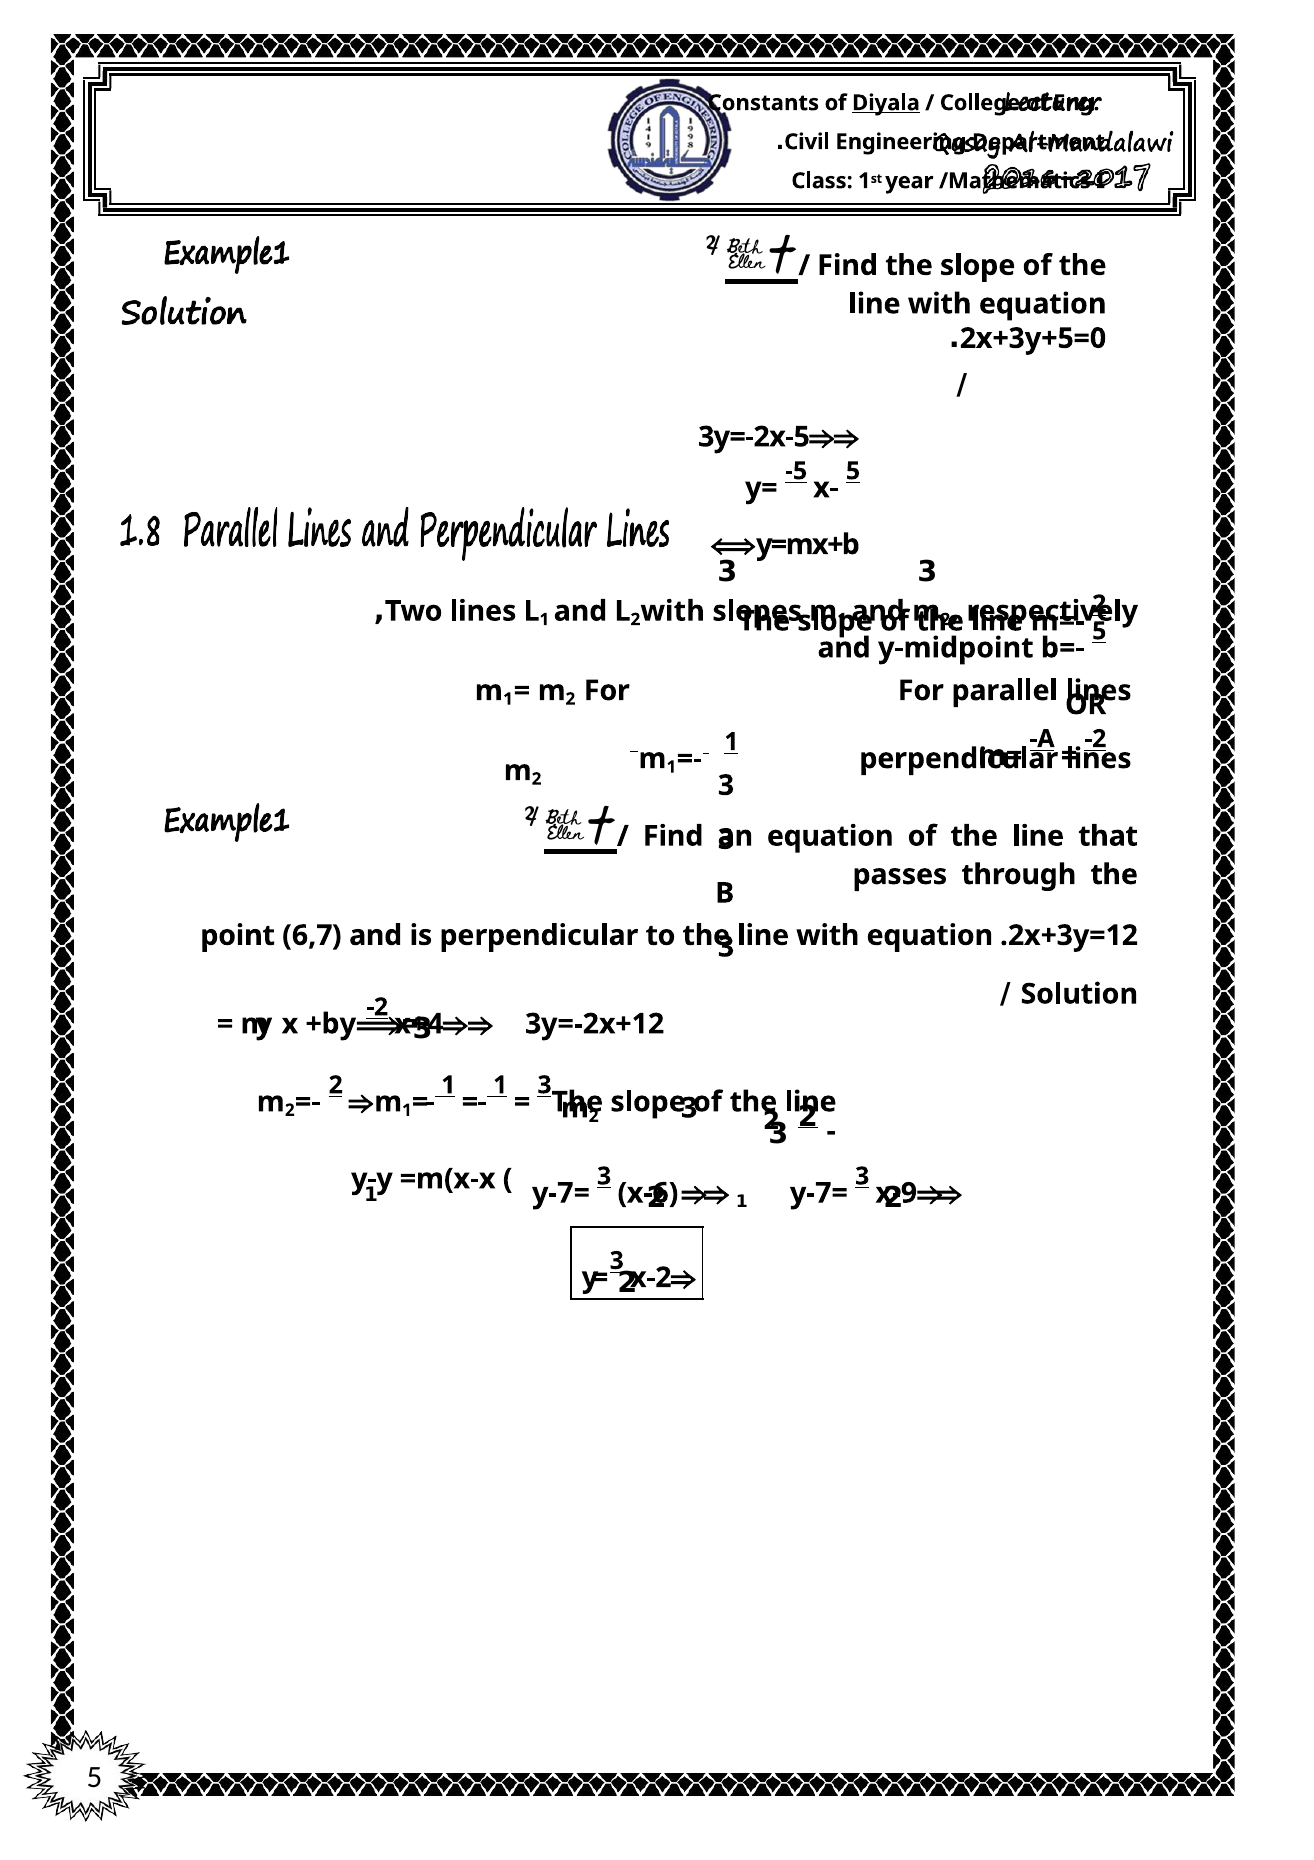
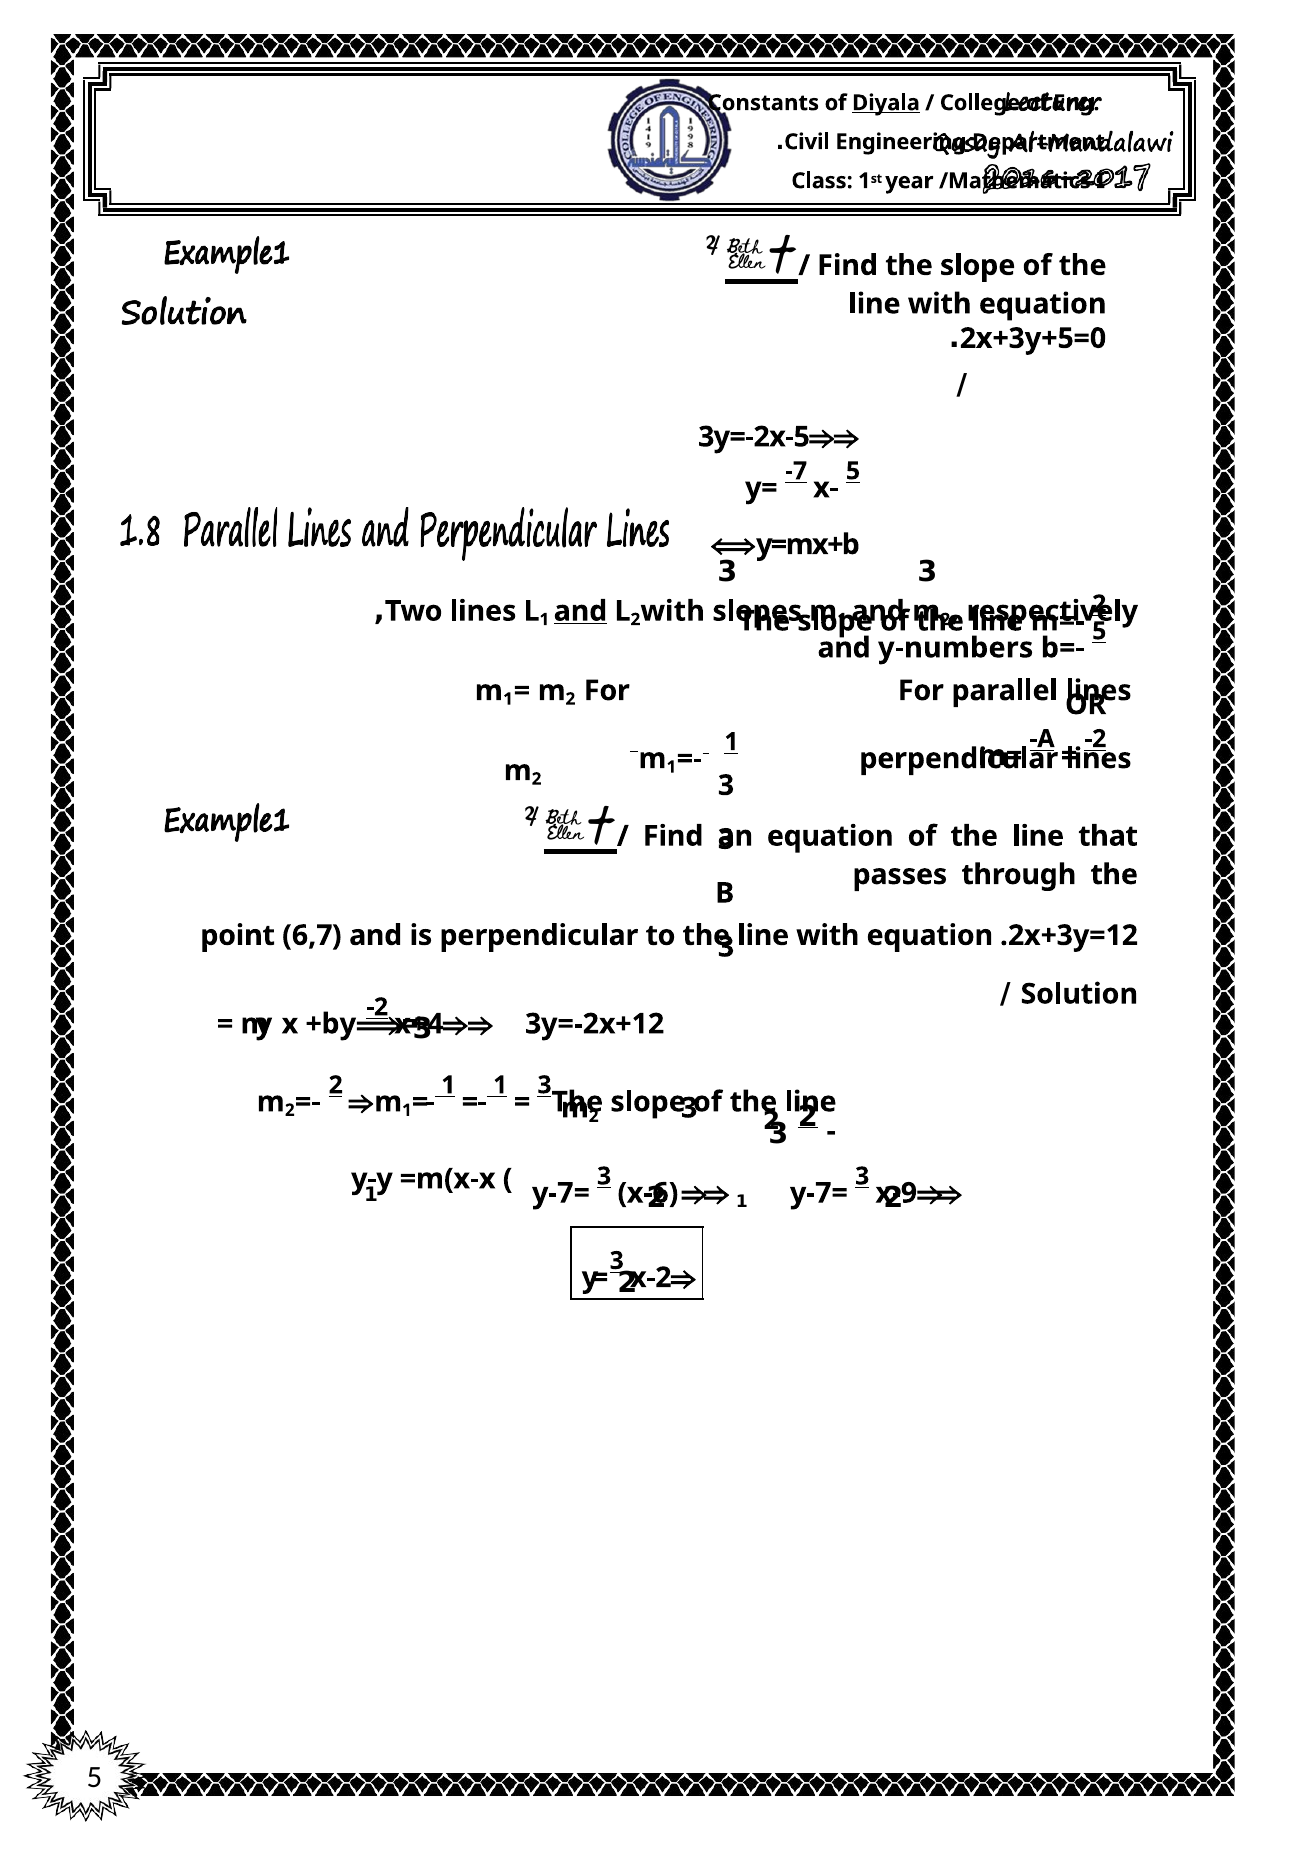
-5: -5 -> -7
and at (580, 611) underline: none -> present
y-midpoint: y-midpoint -> y-numbers
